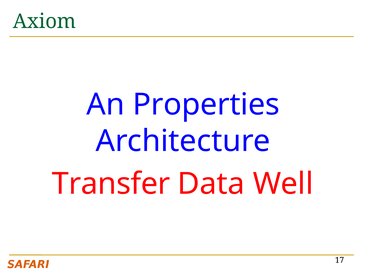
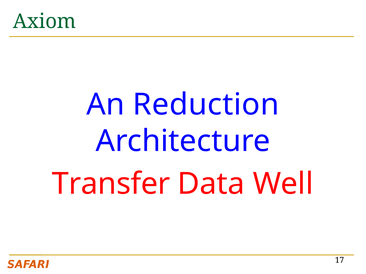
Properties: Properties -> Reduction
